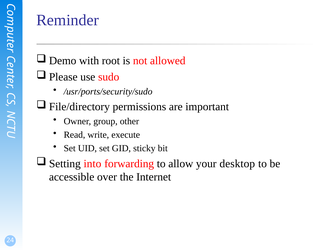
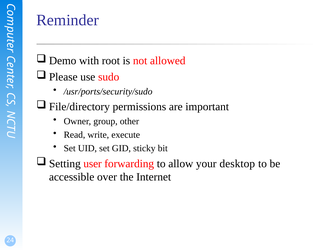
into: into -> user
